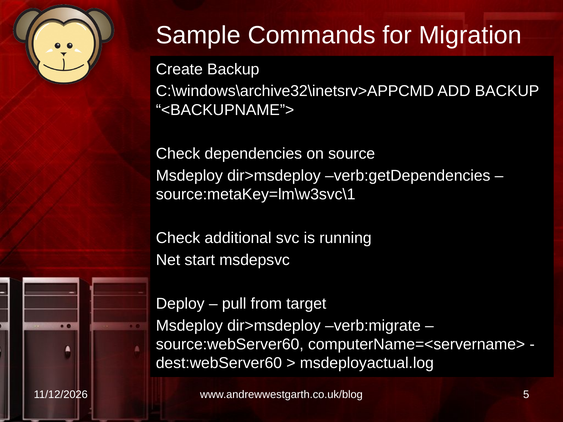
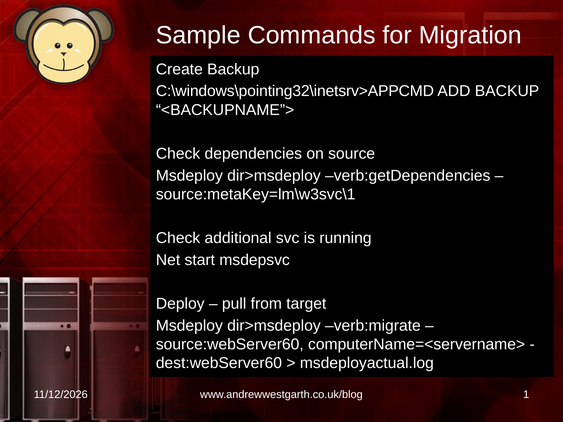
C:\windows\archive32\inetsrv>APPCMD: C:\windows\archive32\inetsrv>APPCMD -> C:\windows\pointing32\inetsrv>APPCMD
5: 5 -> 1
